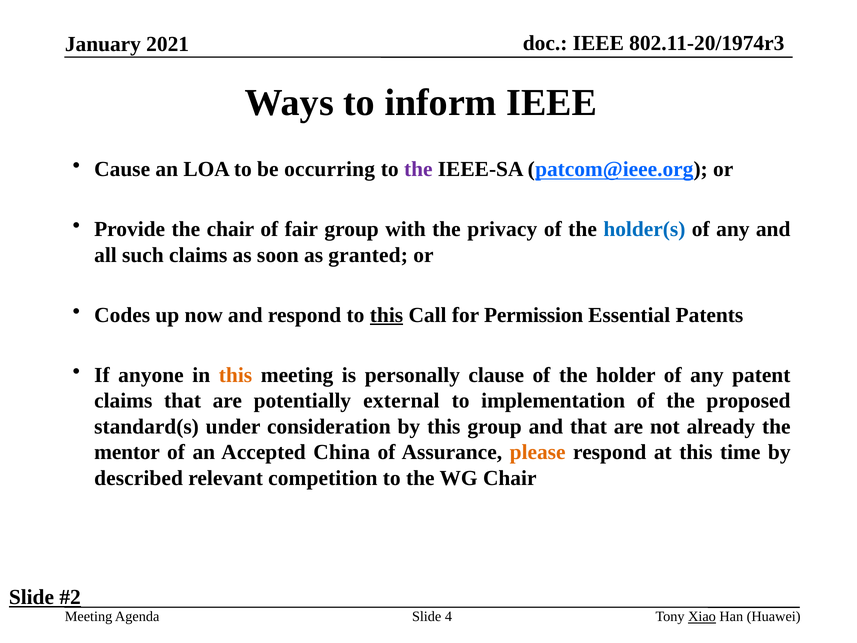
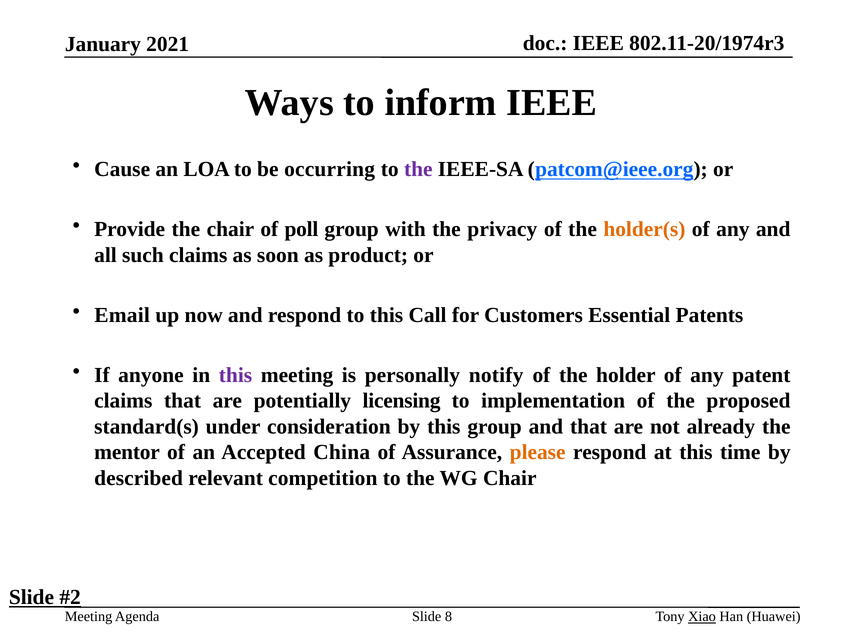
fair: fair -> poll
holder(s colour: blue -> orange
granted: granted -> product
Codes: Codes -> Email
this at (387, 315) underline: present -> none
Permission: Permission -> Customers
this at (236, 375) colour: orange -> purple
clause: clause -> notify
external: external -> licensing
4: 4 -> 8
